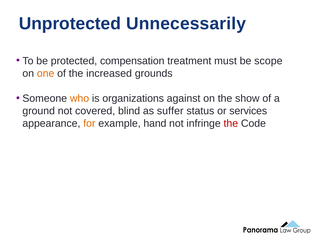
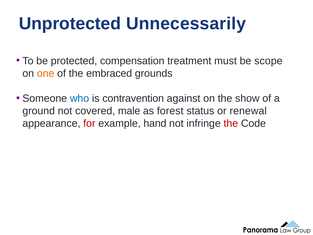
increased: increased -> embraced
who colour: orange -> blue
organizations: organizations -> contravention
blind: blind -> male
suffer: suffer -> forest
services: services -> renewal
for colour: orange -> red
